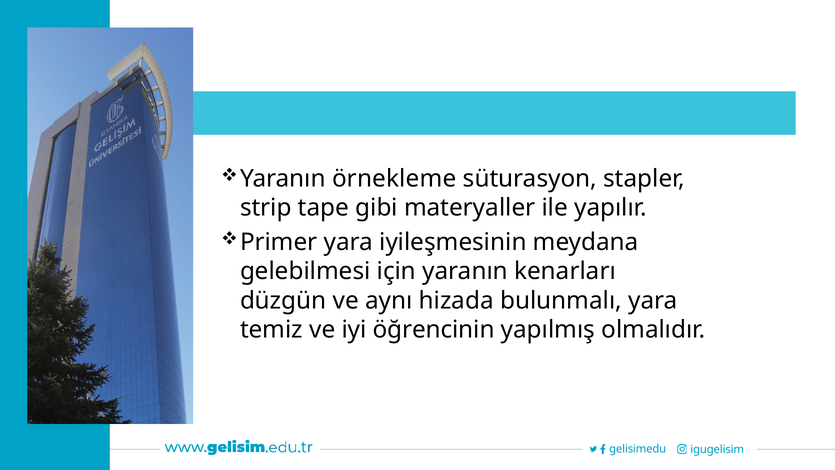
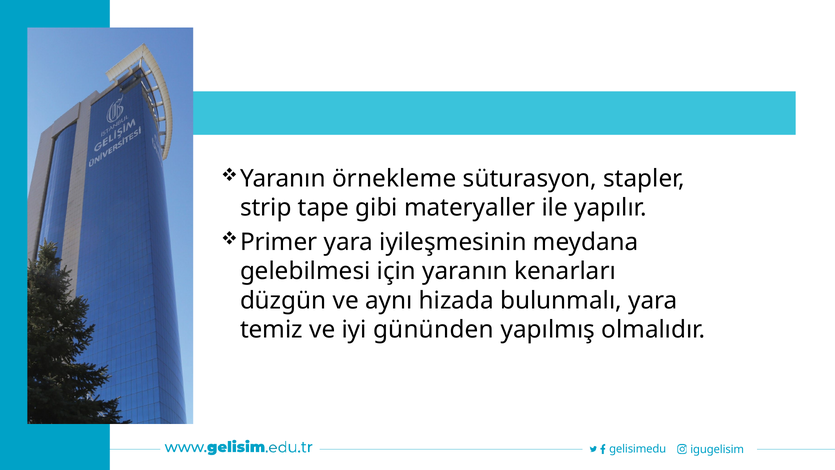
öğrencinin: öğrencinin -> gününden
